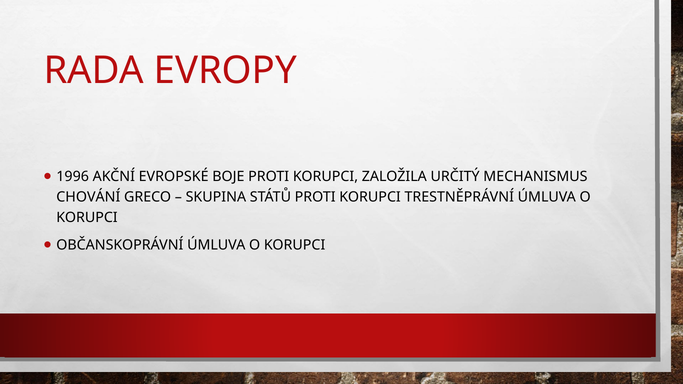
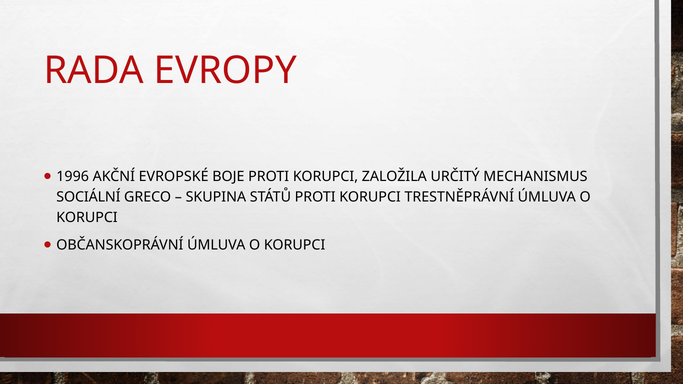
CHOVÁNÍ: CHOVÁNÍ -> SOCIÁLNÍ
